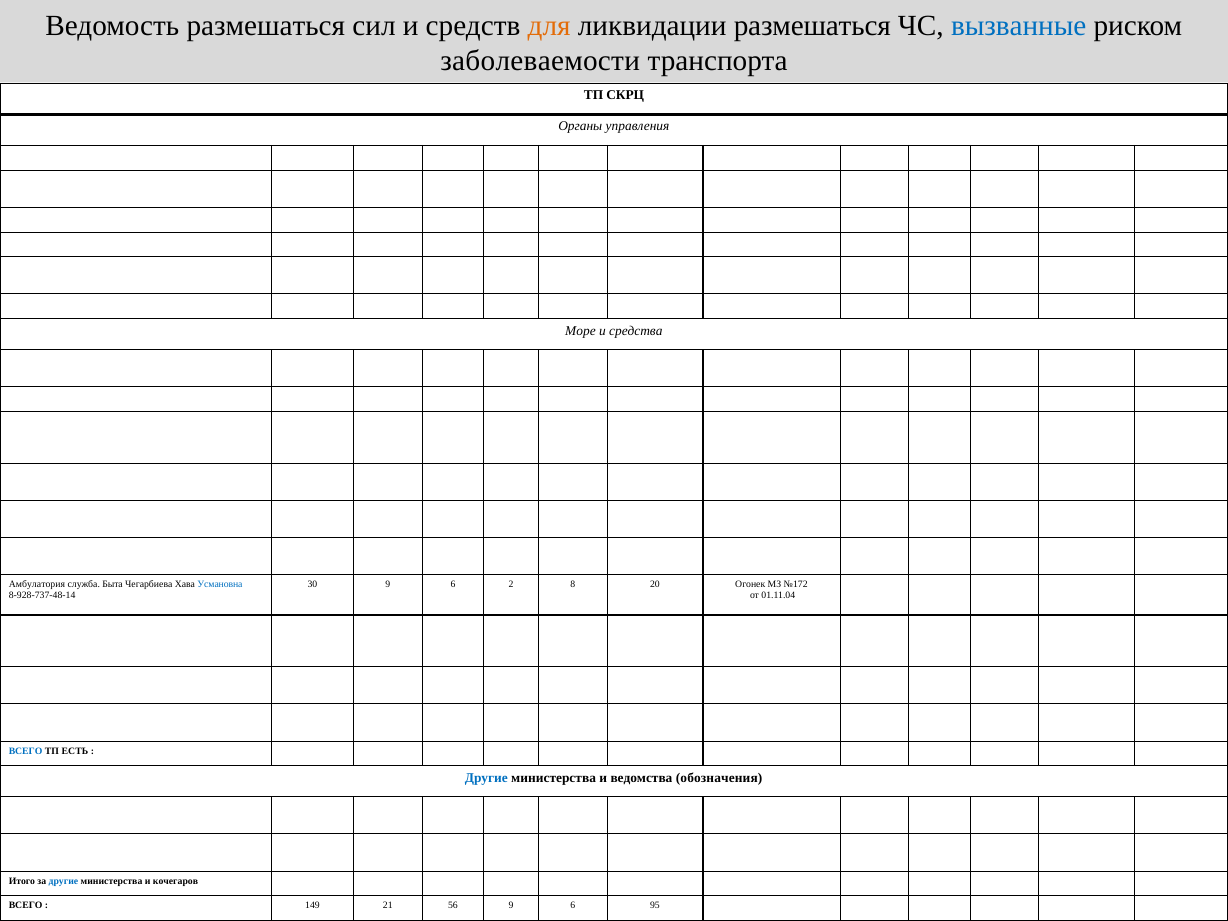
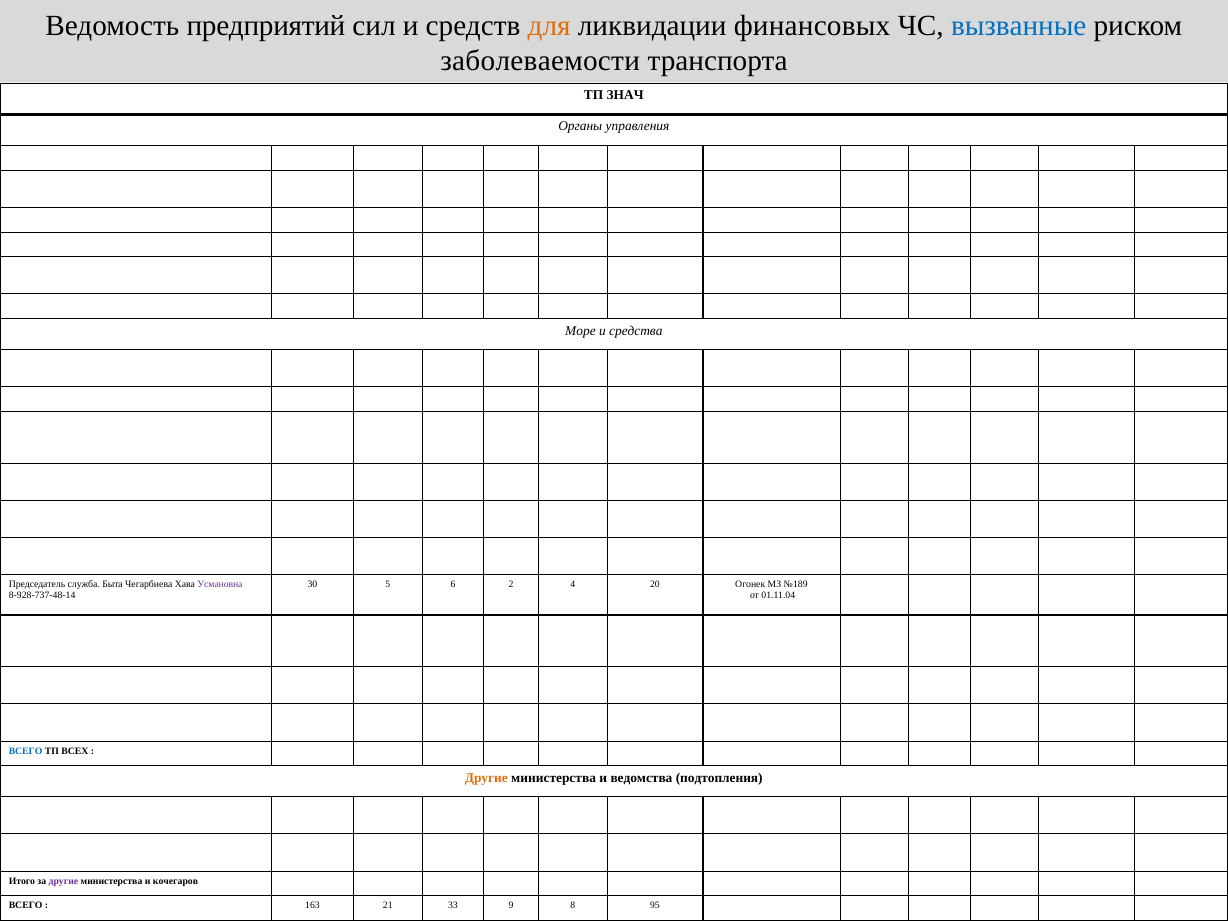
Ведомость размешаться: размешаться -> предприятий
ликвидации размешаться: размешаться -> финансовых
СКРЦ: СКРЦ -> ЗНАЧ
Амбулатория: Амбулатория -> Председатель
Усмановна colour: blue -> purple
30 9: 9 -> 5
8: 8 -> 4
№172: №172 -> №189
ЕСТЬ: ЕСТЬ -> ВСЕХ
Другие at (486, 778) colour: blue -> orange
обозначения: обозначения -> подтопления
другие at (63, 881) colour: blue -> purple
149: 149 -> 163
56: 56 -> 33
6 at (573, 906): 6 -> 8
